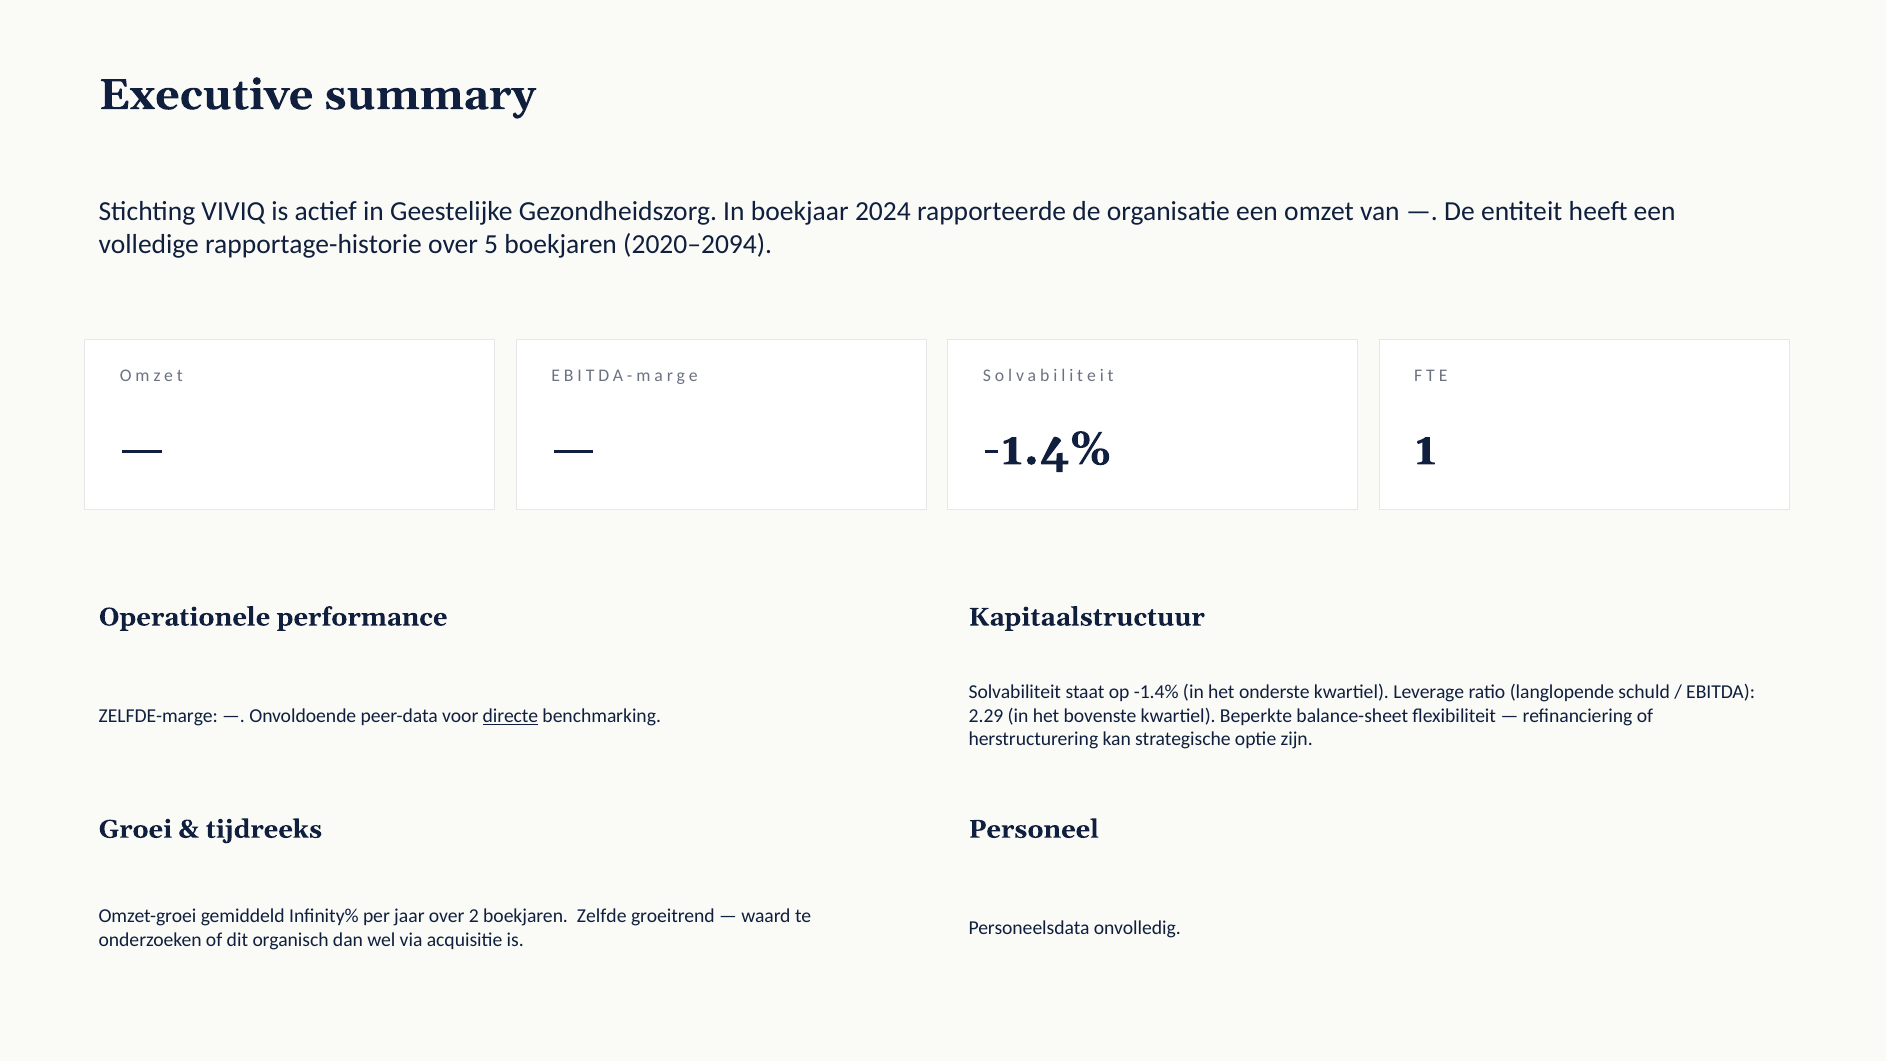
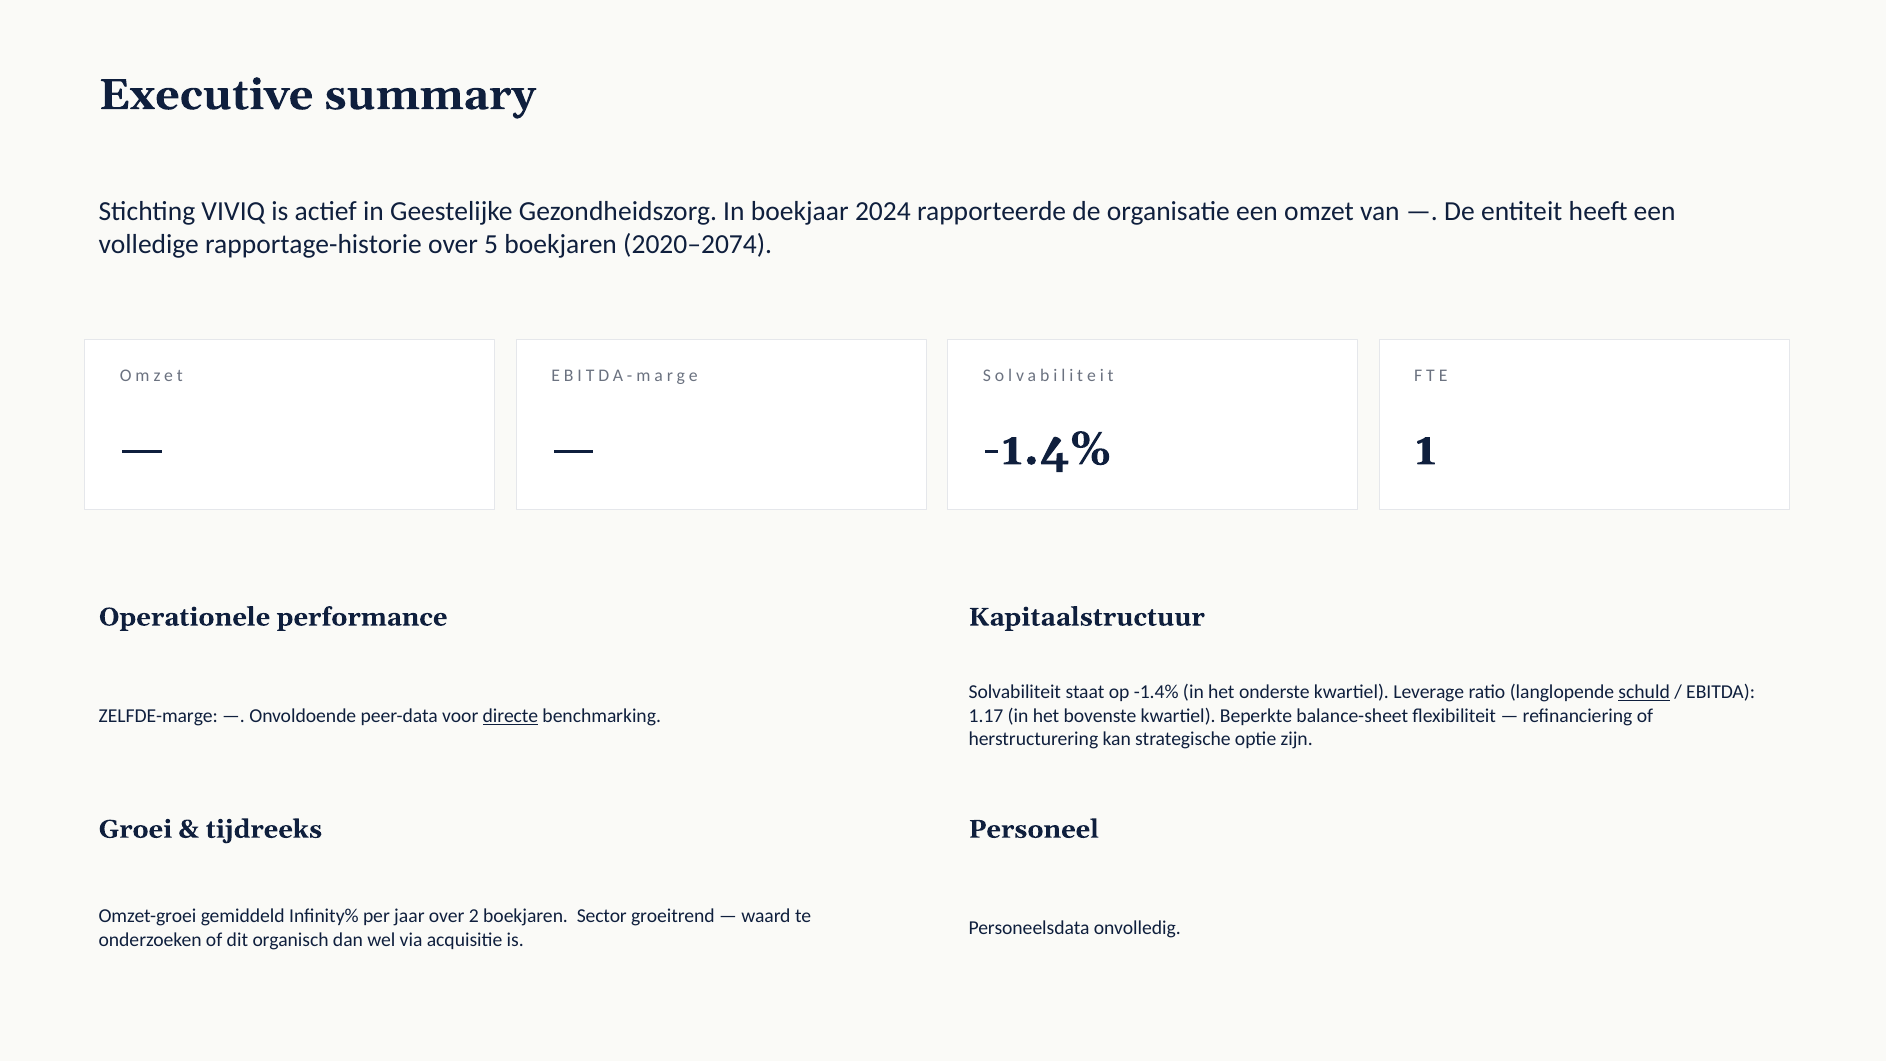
2020–2094: 2020–2094 -> 2020–2074
schuld underline: none -> present
2.29: 2.29 -> 1.17
Zelfde: Zelfde -> Sector
